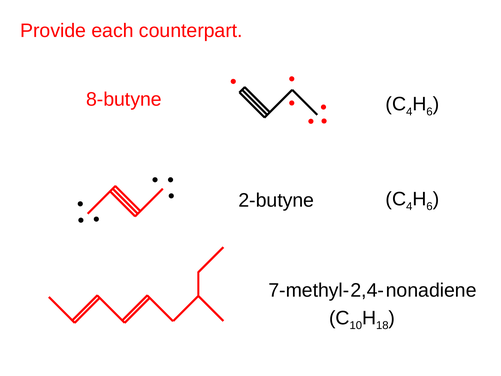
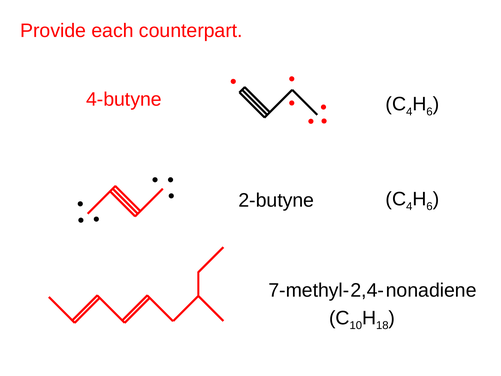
8-butyne: 8-butyne -> 4-butyne
